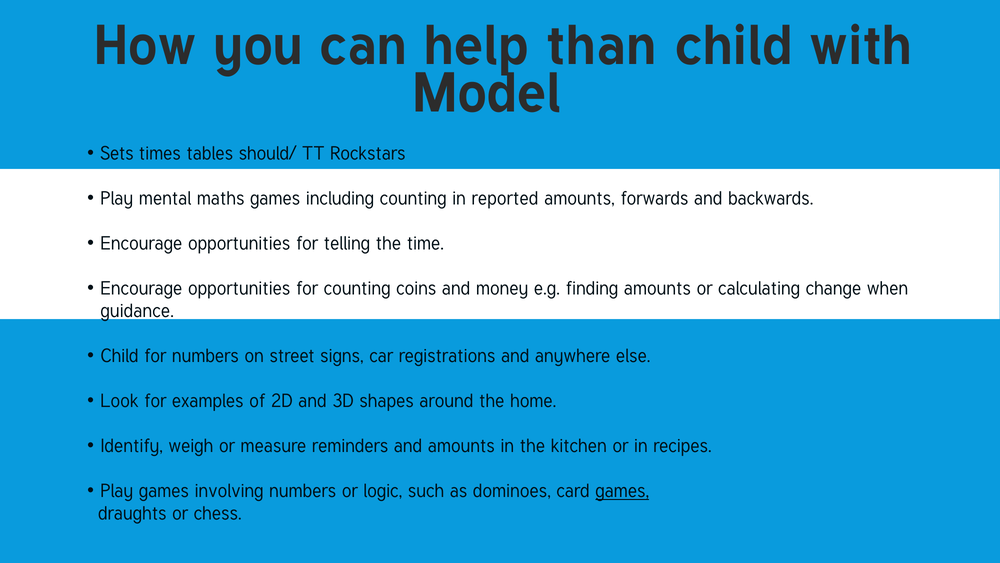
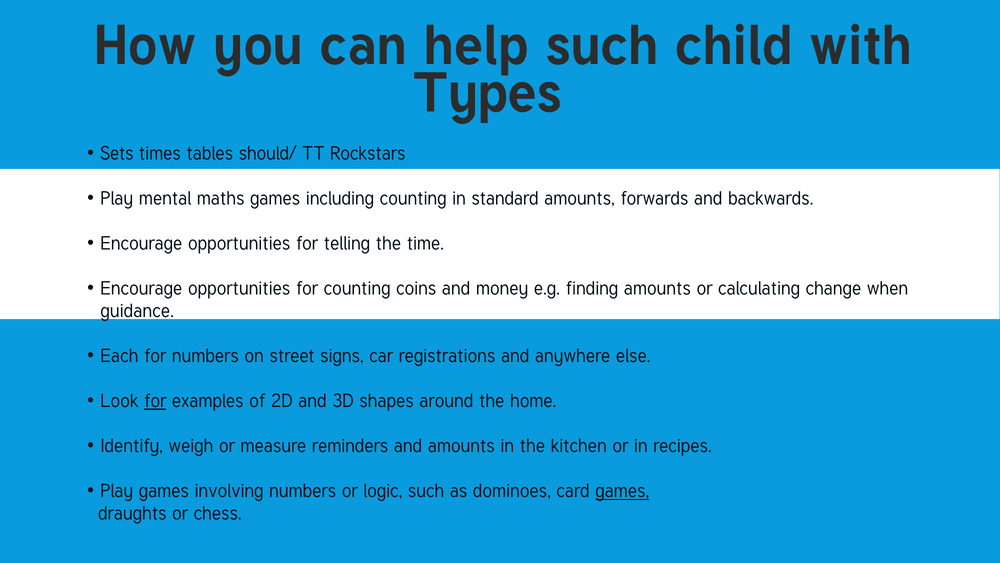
help than: than -> such
Model: Model -> Types
reported: reported -> standard
Child at (119, 356): Child -> Each
for at (155, 401) underline: none -> present
